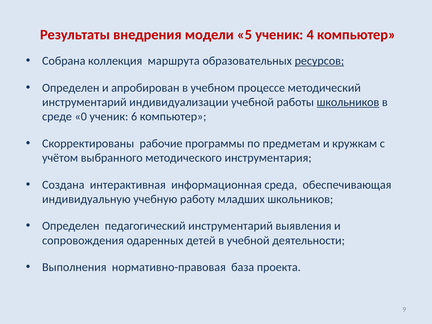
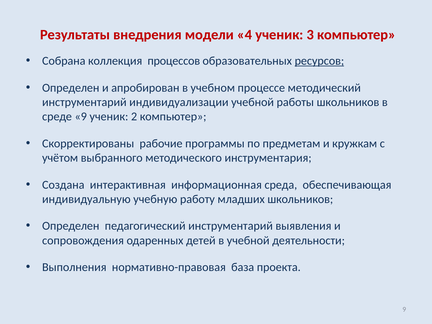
5: 5 -> 4
4: 4 -> 3
маршрута: маршрута -> процессов
школьников at (348, 102) underline: present -> none
среде 0: 0 -> 9
6: 6 -> 2
